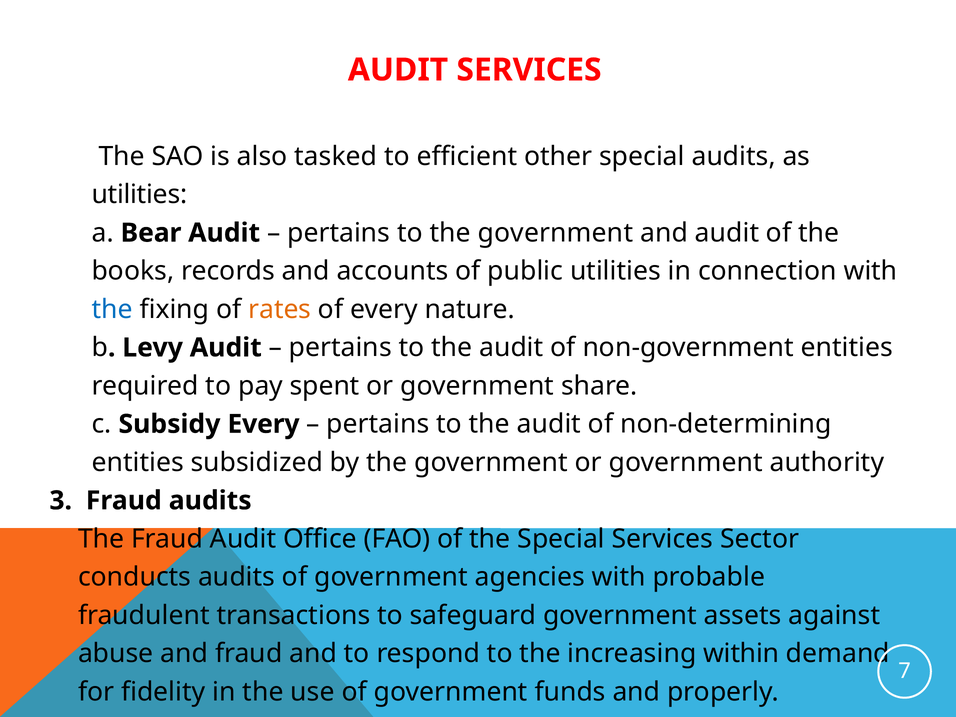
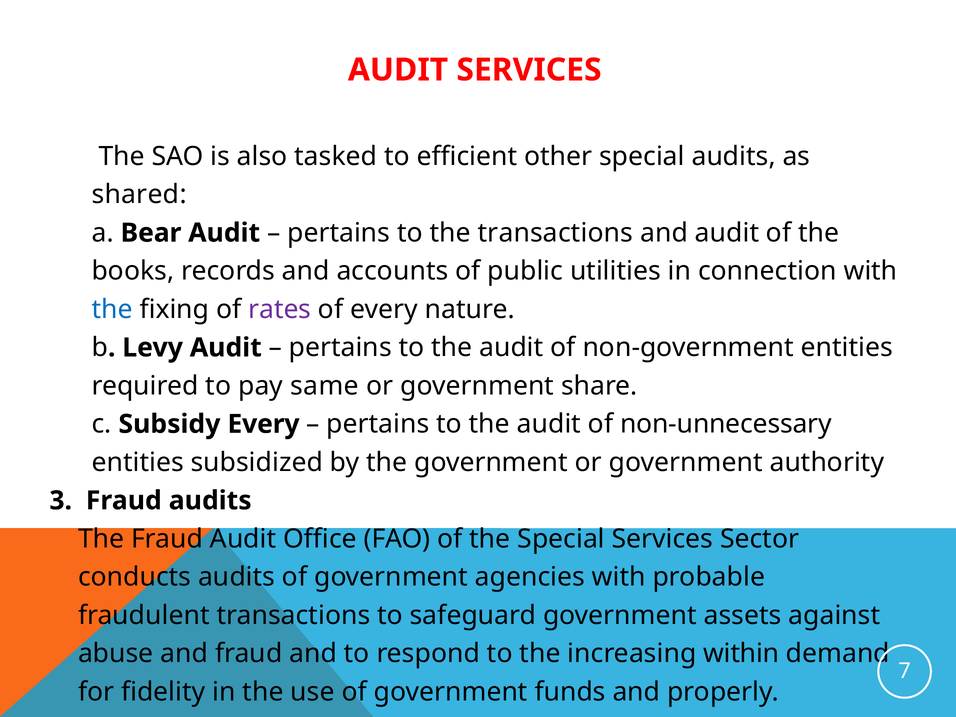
utilities at (139, 195): utilities -> shared
to the government: government -> transactions
rates colour: orange -> purple
spent: spent -> same
non-determining: non-determining -> non-unnecessary
